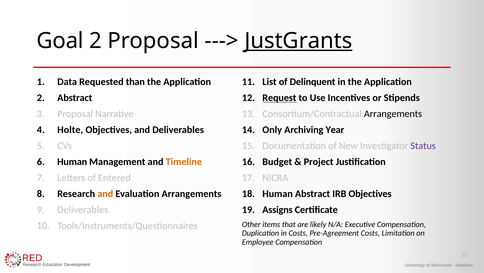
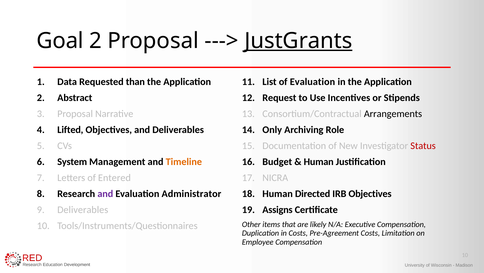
of Delinquent: Delinquent -> Evaluation
Request underline: present -> none
Holte: Holte -> Lifted
Year: Year -> Role
Status colour: purple -> red
Human at (72, 161): Human -> System
Project at (319, 161): Project -> Human
and at (105, 193) colour: orange -> purple
Evaluation Arrangements: Arrangements -> Administrator
Human Abstract: Abstract -> Directed
